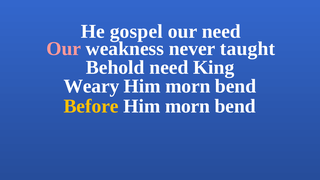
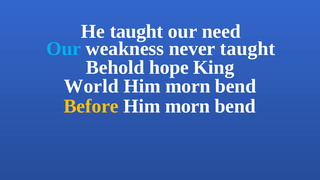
He gospel: gospel -> taught
Our at (64, 49) colour: pink -> light blue
Behold need: need -> hope
Weary: Weary -> World
